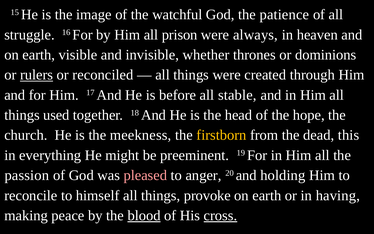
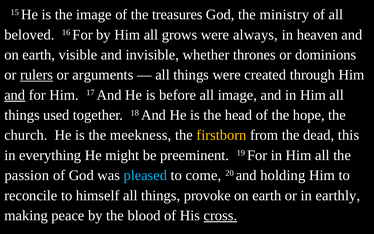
watchful: watchful -> treasures
patience: patience -> ministry
struggle: struggle -> beloved
prison: prison -> grows
reconciled: reconciled -> arguments
and at (15, 95) underline: none -> present
all stable: stable -> image
pleased colour: pink -> light blue
anger: anger -> come
having: having -> earthly
blood underline: present -> none
